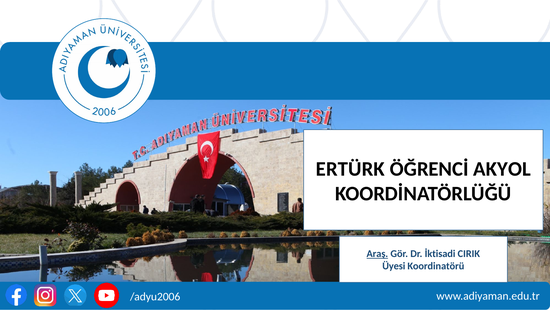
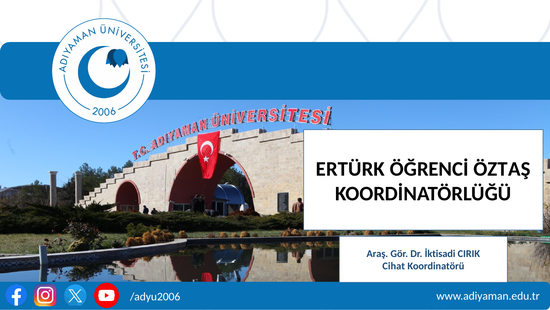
AKYOL: AKYOL -> ÖZTAŞ
Araş underline: present -> none
Üyesi: Üyesi -> Cihat
